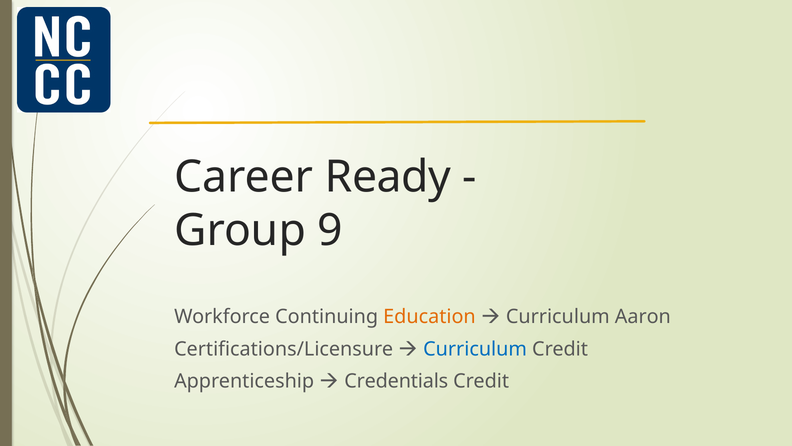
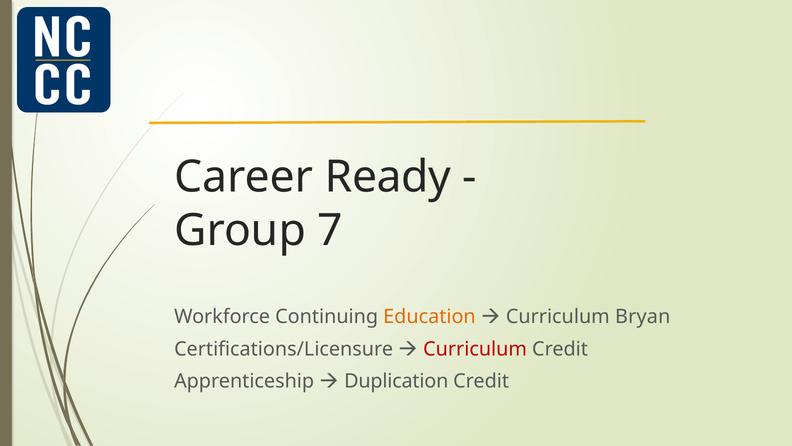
9: 9 -> 7
Aaron: Aaron -> Bryan
Curriculum at (475, 349) colour: blue -> red
Credentials: Credentials -> Duplication
